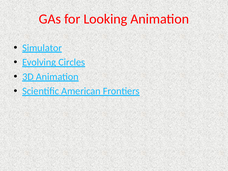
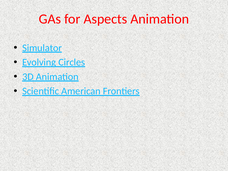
Looking: Looking -> Aspects
